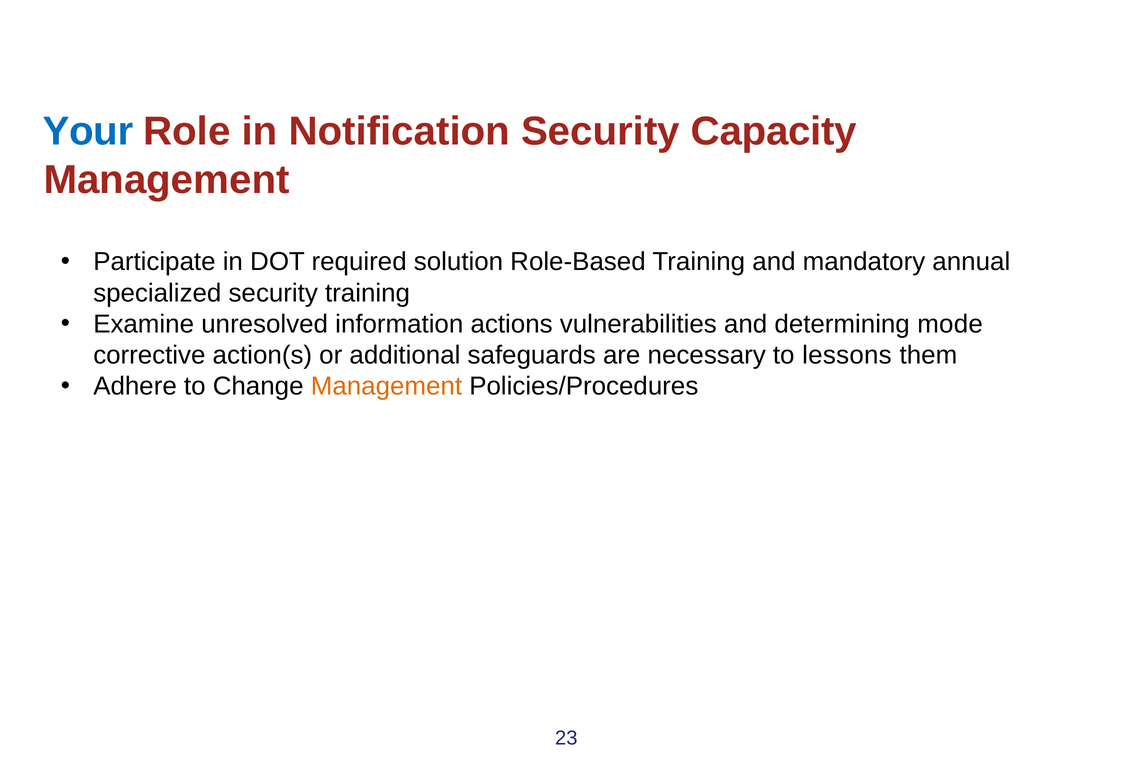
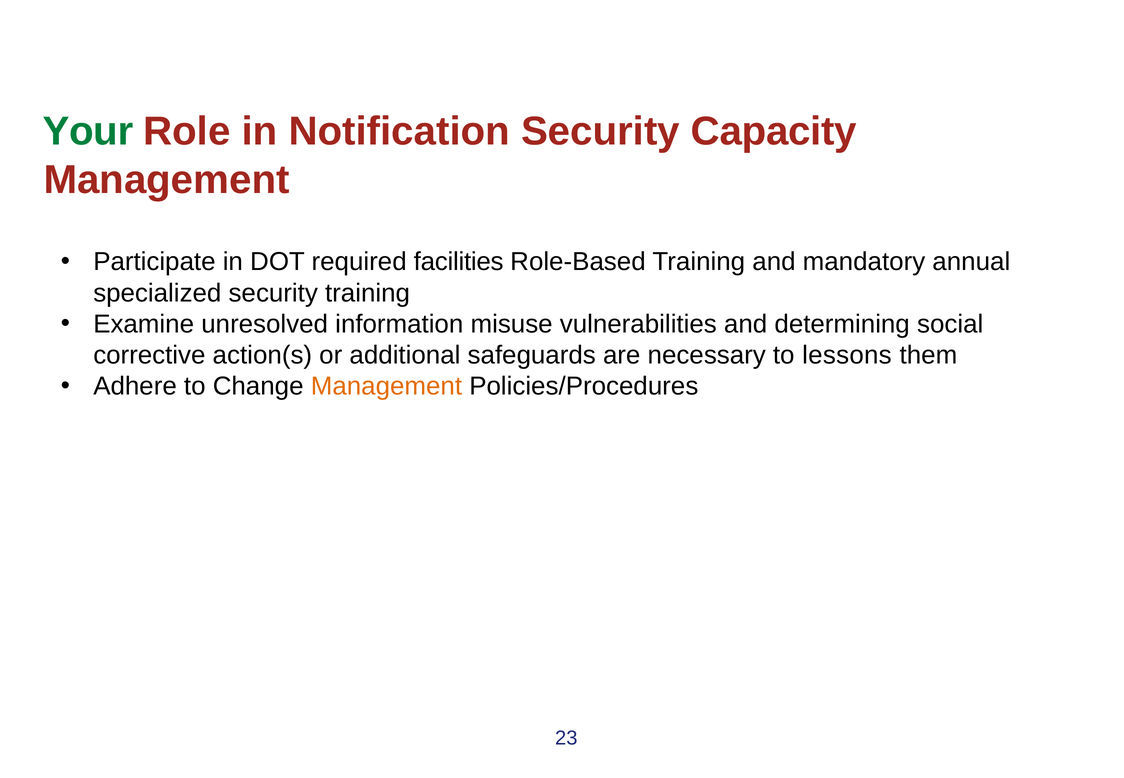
Your colour: blue -> green
solution: solution -> facilities
actions: actions -> misuse
mode: mode -> social
